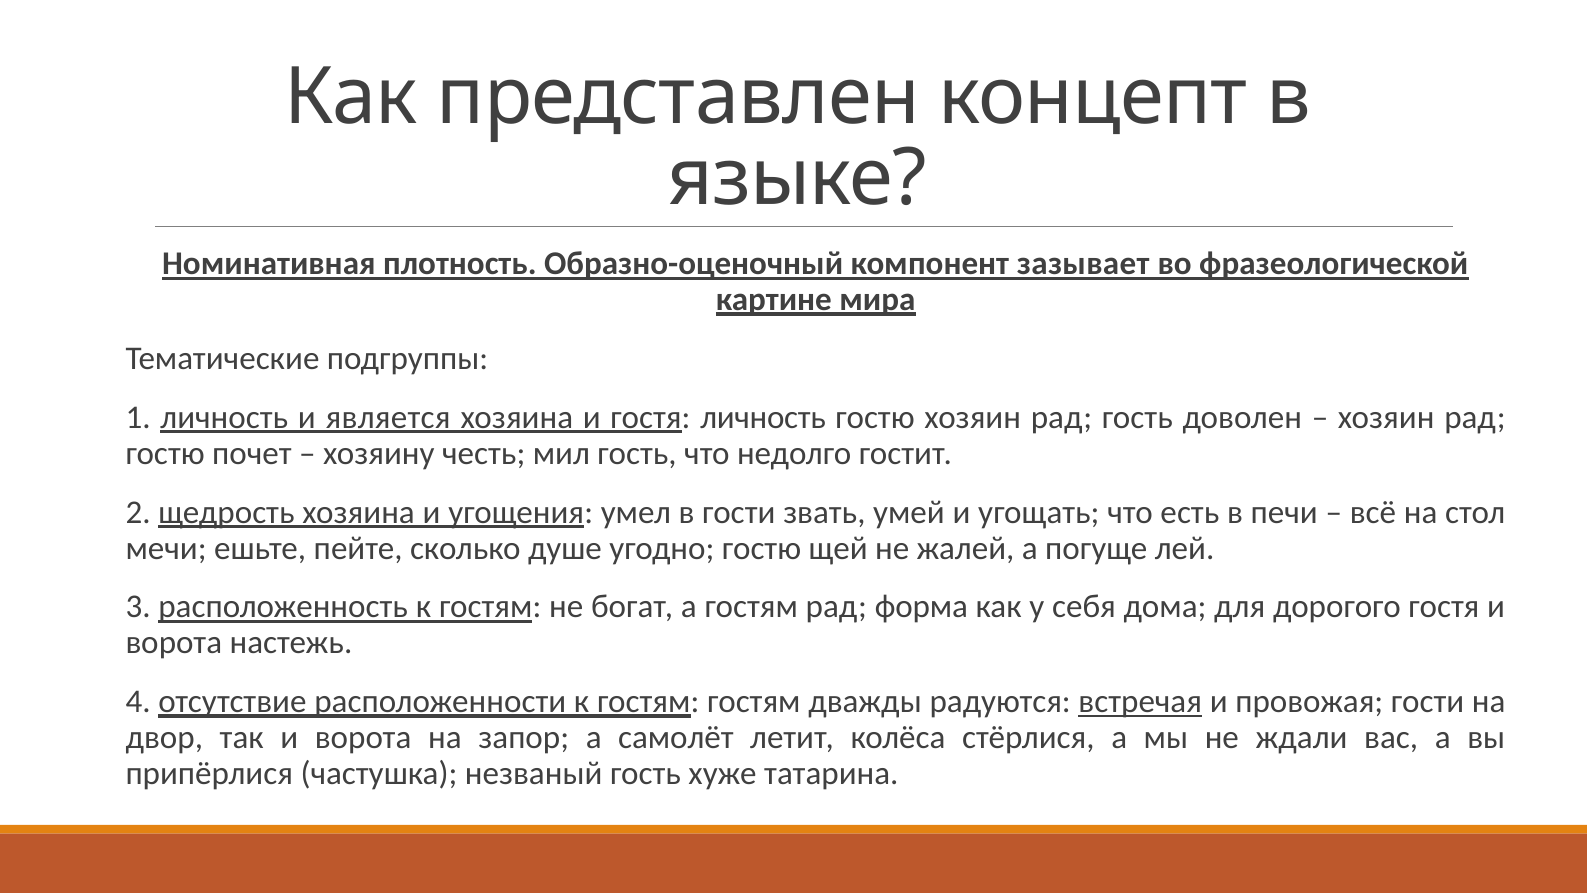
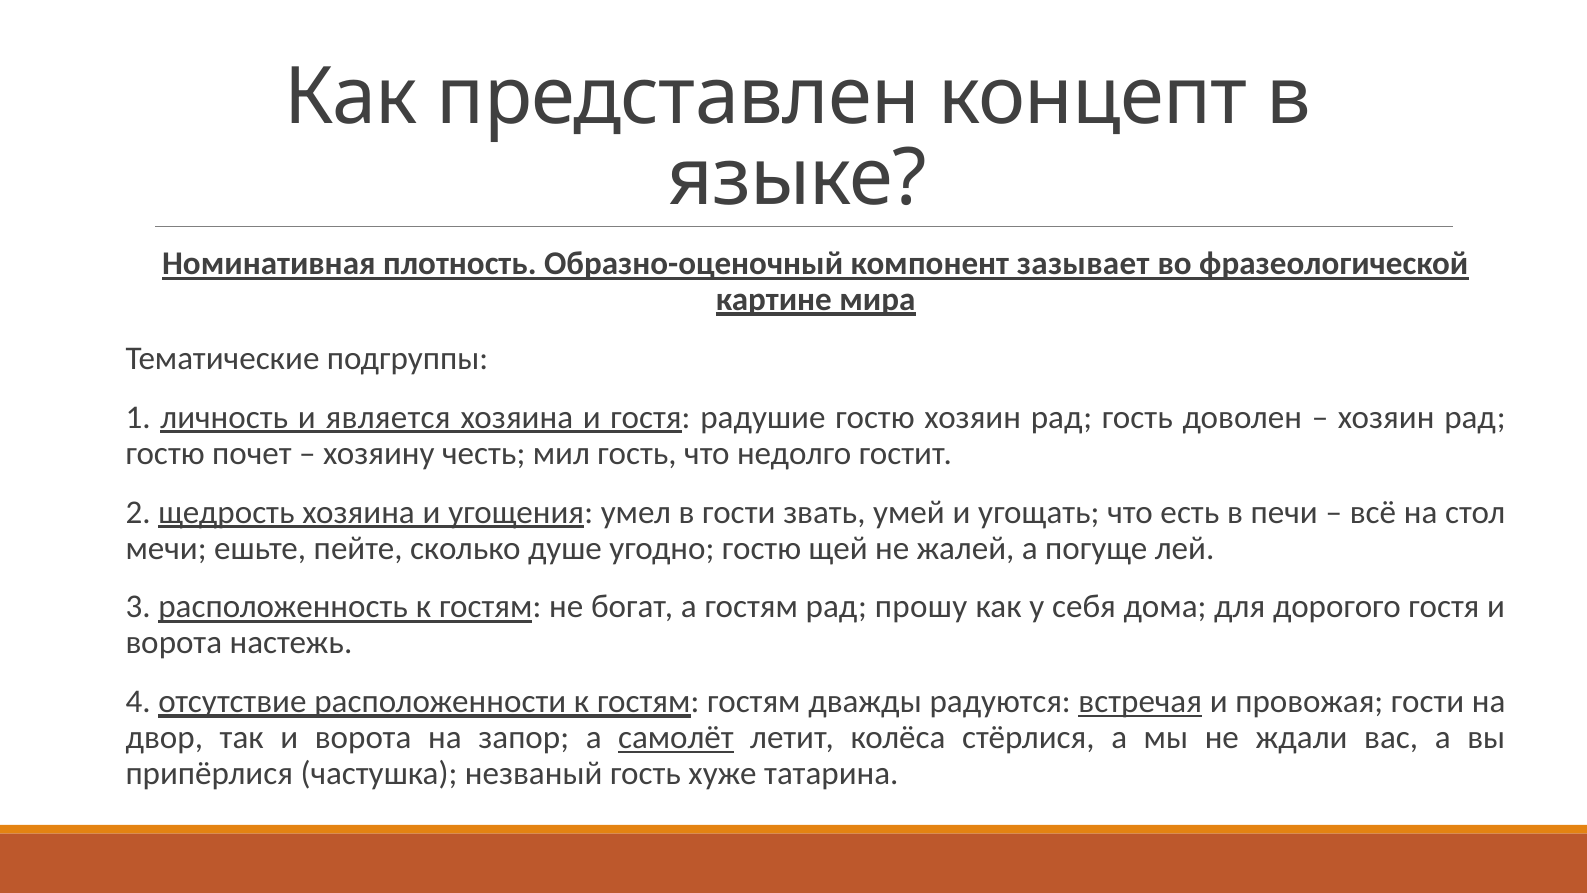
гостя личность: личность -> радушие
форма: форма -> прошу
самолёт underline: none -> present
